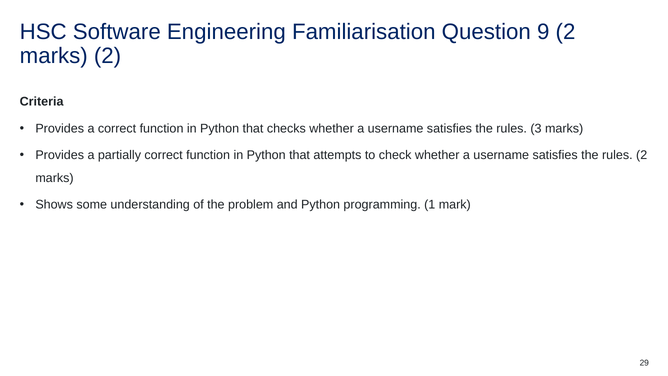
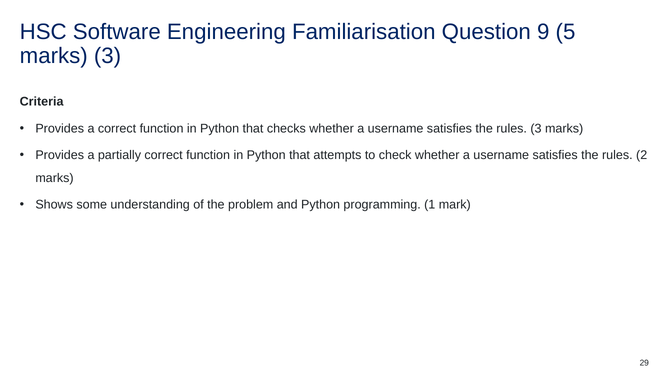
9 2: 2 -> 5
marks 2: 2 -> 3
